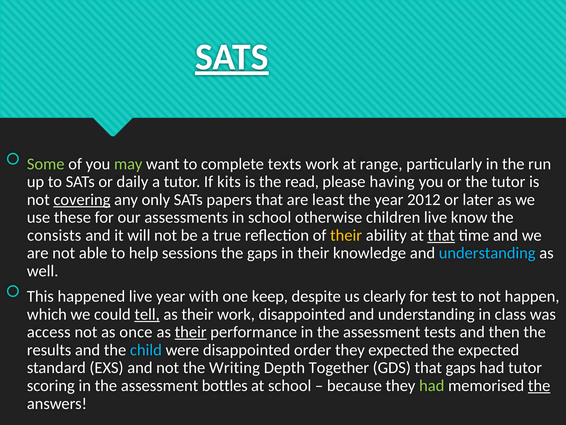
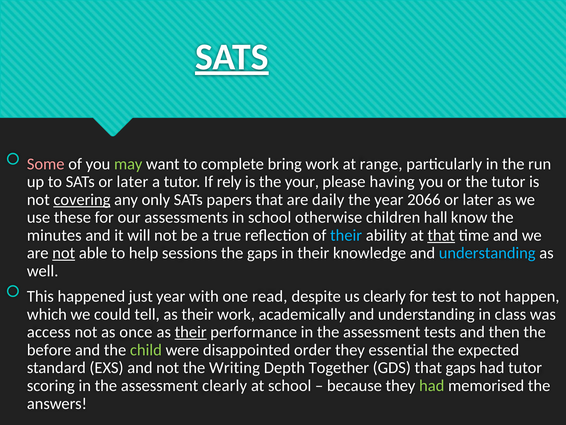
Some colour: light green -> pink
texts: texts -> bring
SATs or daily: daily -> later
kits: kits -> rely
read: read -> your
least: least -> daily
2012: 2012 -> 2066
children live: live -> hall
consists: consists -> minutes
their at (346, 235) colour: yellow -> light blue
not at (64, 253) underline: none -> present
happened live: live -> just
keep: keep -> read
tell underline: present -> none
work disappointed: disappointed -> academically
results: results -> before
child colour: light blue -> light green
they expected: expected -> essential
assessment bottles: bottles -> clearly
the at (539, 385) underline: present -> none
